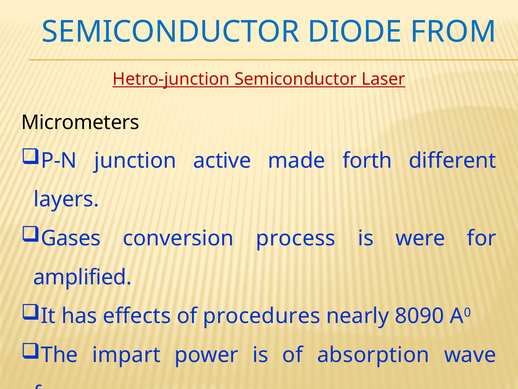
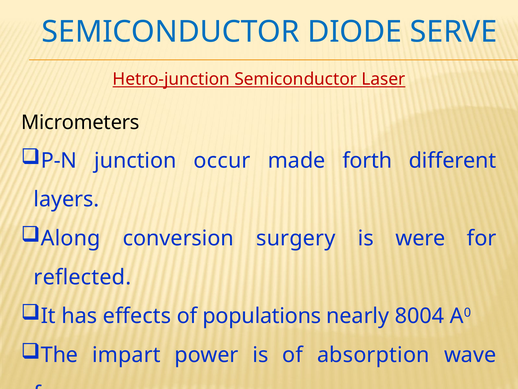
FROM: FROM -> SERVE
active: active -> occur
Gases: Gases -> Along
process: process -> surgery
amplified: amplified -> reflected
procedures: procedures -> populations
8090: 8090 -> 8004
